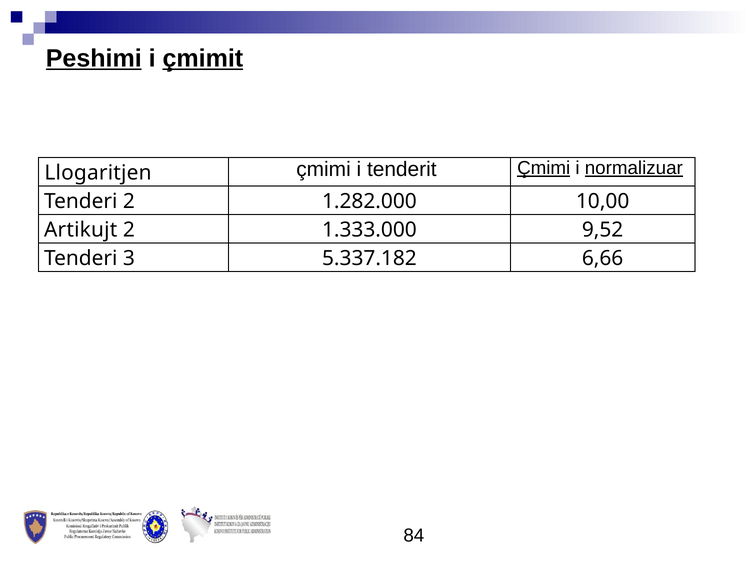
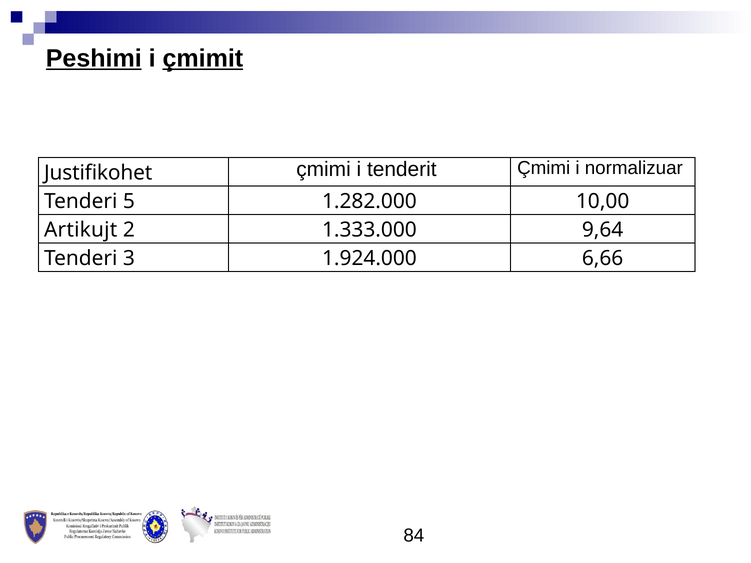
Llogaritjen: Llogaritjen -> Justifikohet
Çmimi at (544, 168) underline: present -> none
normalizuar underline: present -> none
Tenderi 2: 2 -> 5
9,52: 9,52 -> 9,64
5.337.182: 5.337.182 -> 1.924.000
